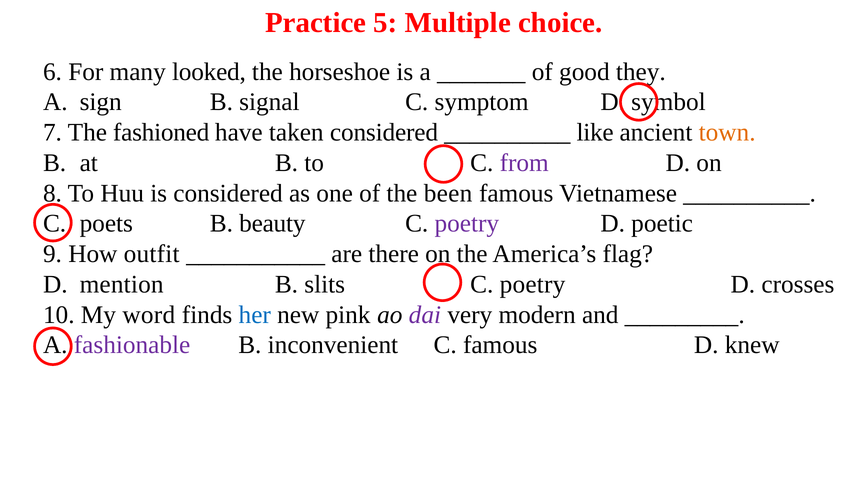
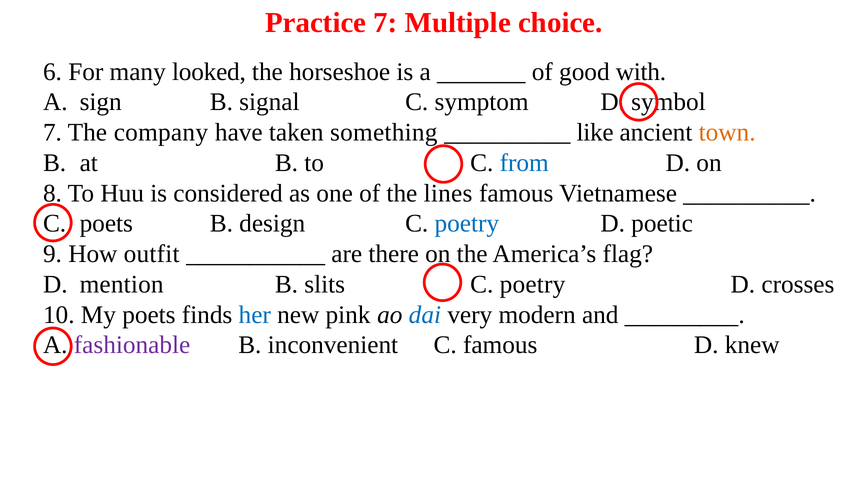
Practice 5: 5 -> 7
they: they -> with
fashioned: fashioned -> company
taken considered: considered -> something
from colour: purple -> blue
been: been -> lines
beauty: beauty -> design
poetry at (467, 224) colour: purple -> blue
My word: word -> poets
dai colour: purple -> blue
